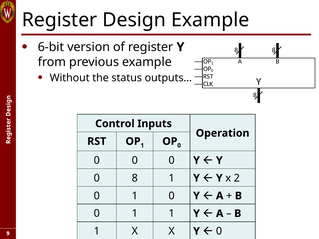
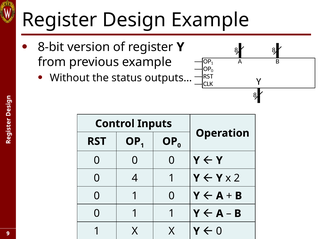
6-bit: 6-bit -> 8-bit
0 8: 8 -> 4
